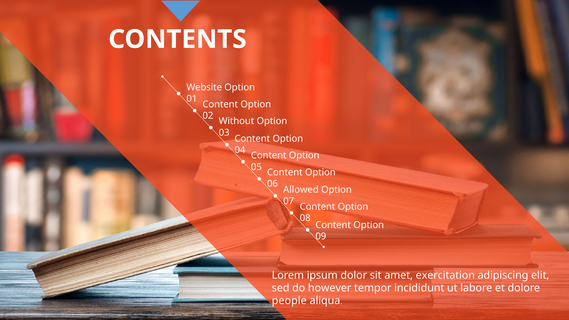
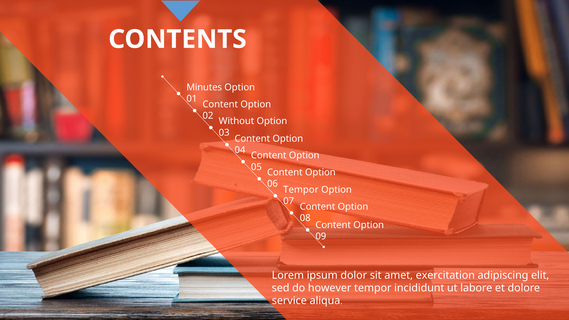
Website: Website -> Minutes
Allowed at (301, 190): Allowed -> Tempor
people: people -> service
